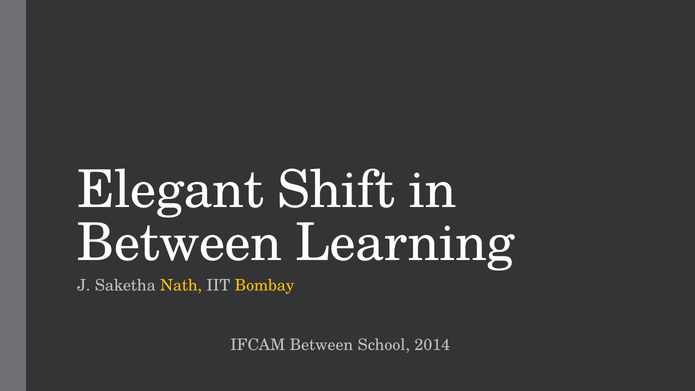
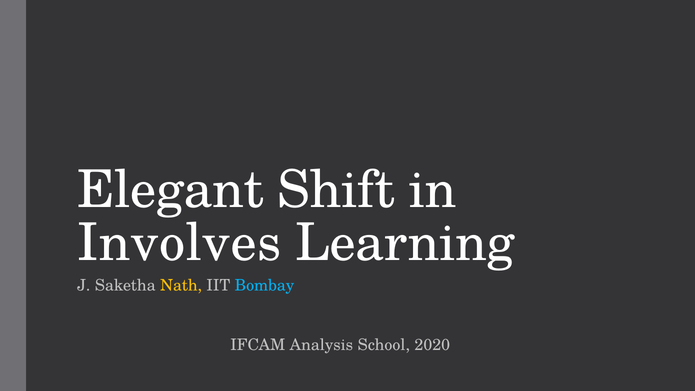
Between at (180, 243): Between -> Involves
Bombay colour: yellow -> light blue
IFCAM Between: Between -> Analysis
2014: 2014 -> 2020
